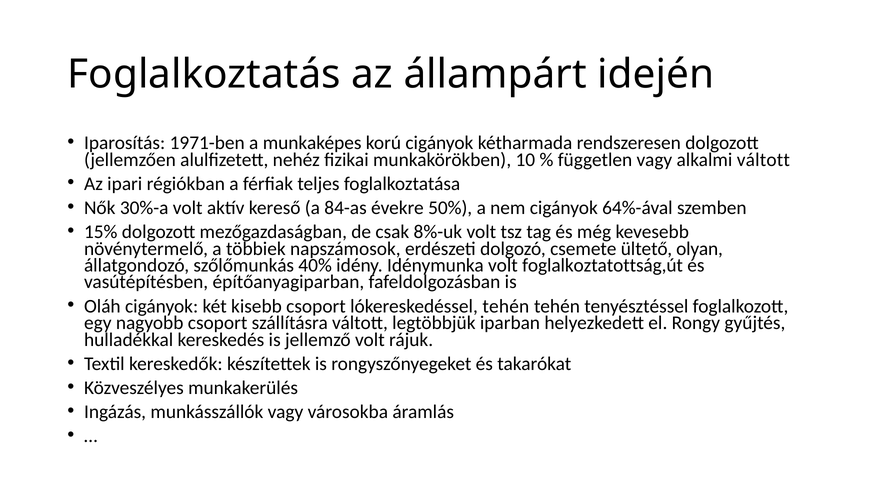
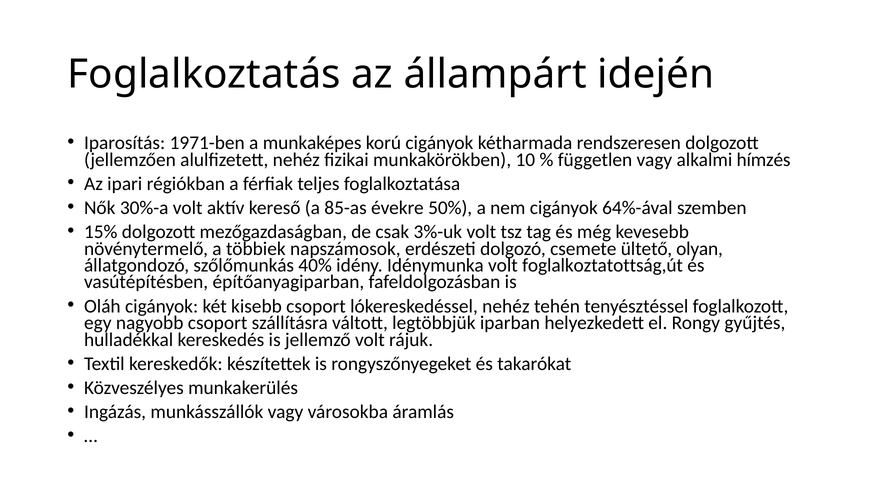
alkalmi váltott: váltott -> hímzés
84-as: 84-as -> 85-as
8%-uk: 8%-uk -> 3%-uk
lókereskedéssel tehén: tehén -> nehéz
